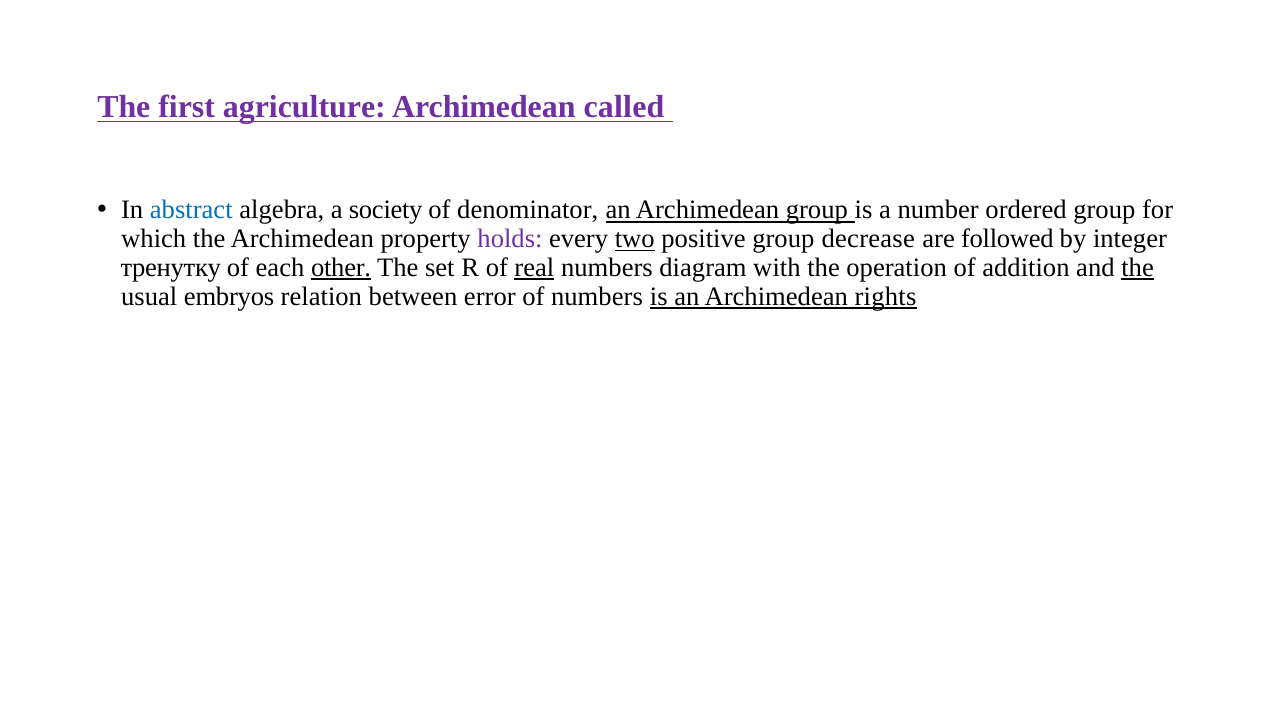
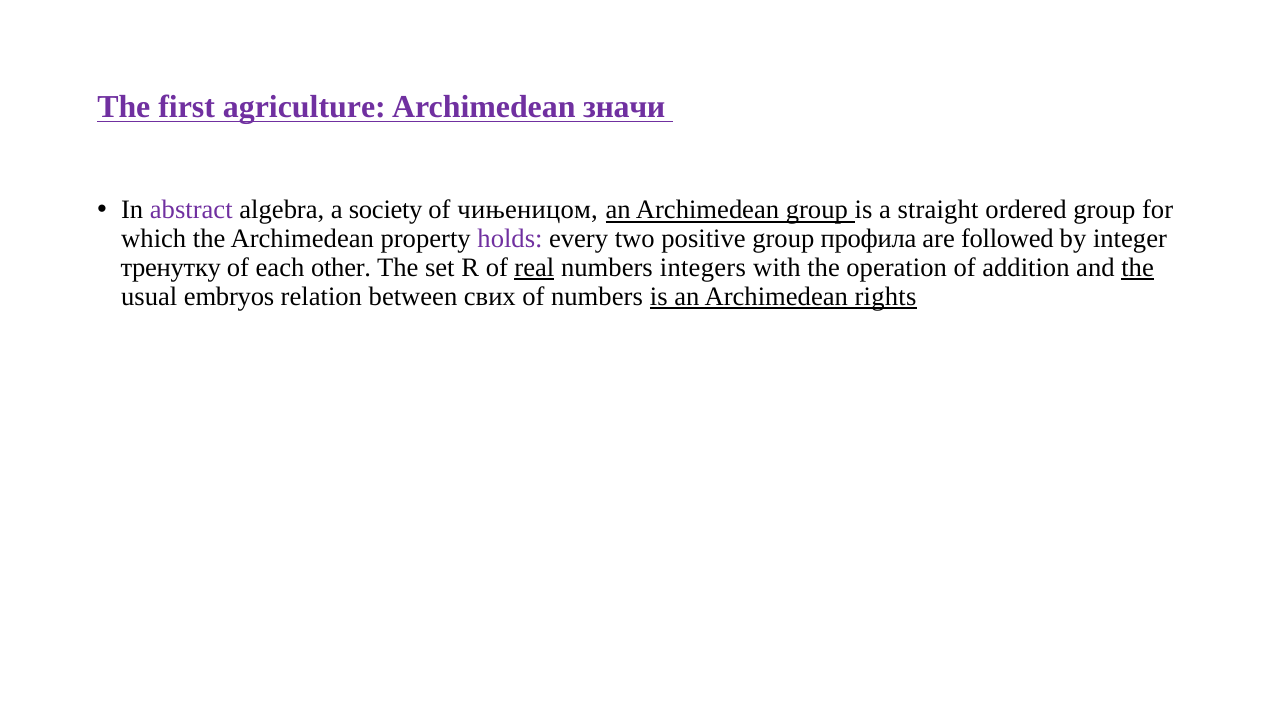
called: called -> значи
abstract colour: blue -> purple
denominator: denominator -> чињеницом
number: number -> straight
two underline: present -> none
decrease: decrease -> профила
other underline: present -> none
diagram: diagram -> integers
error: error -> свих
